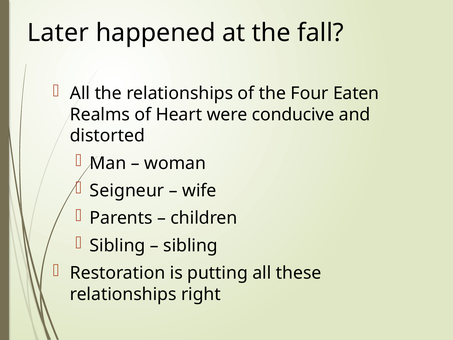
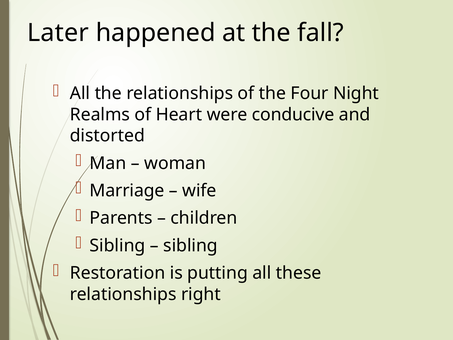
Eaten: Eaten -> Night
Seigneur: Seigneur -> Marriage
